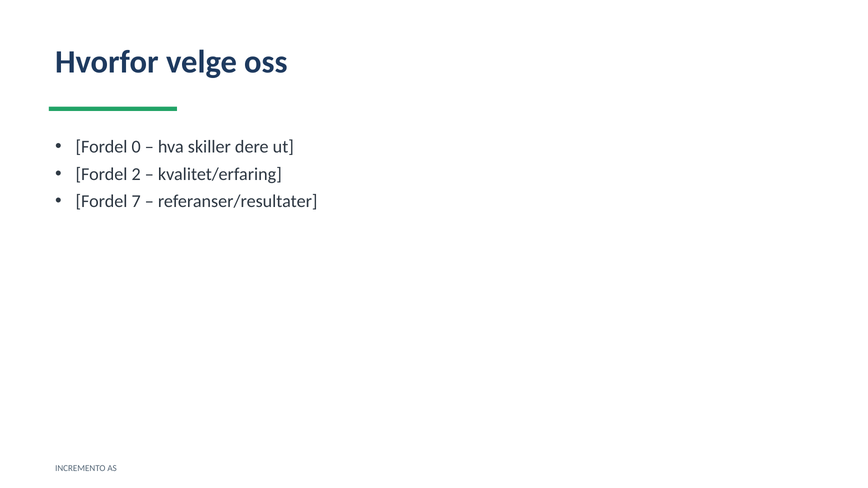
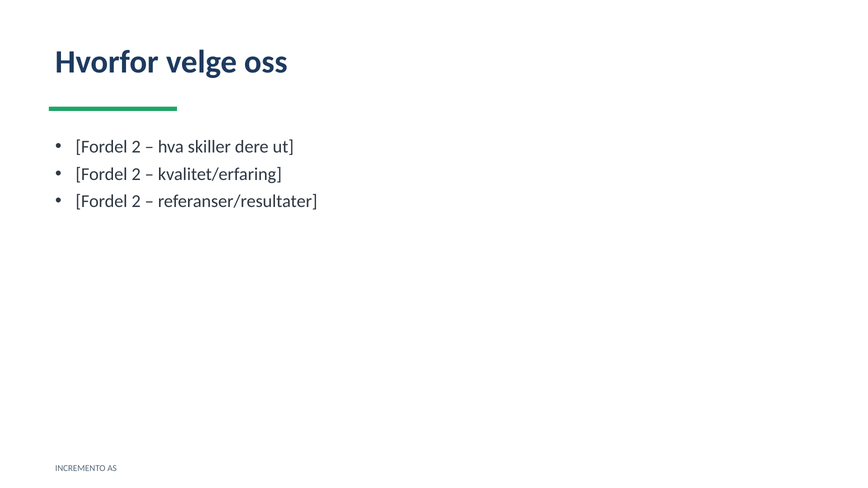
0 at (136, 147): 0 -> 2
7 at (136, 201): 7 -> 2
